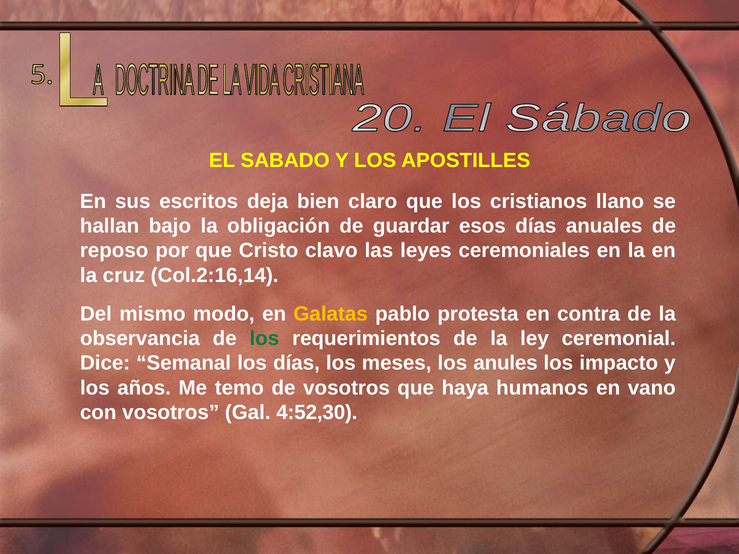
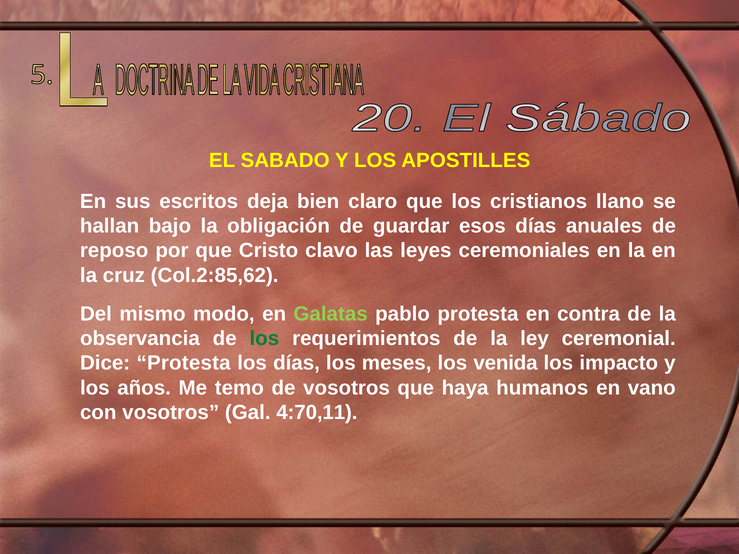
Col.2:16,14: Col.2:16,14 -> Col.2:85,62
Galatas colour: yellow -> light green
Dice Semanal: Semanal -> Protesta
anules: anules -> venida
4:52,30: 4:52,30 -> 4:70,11
